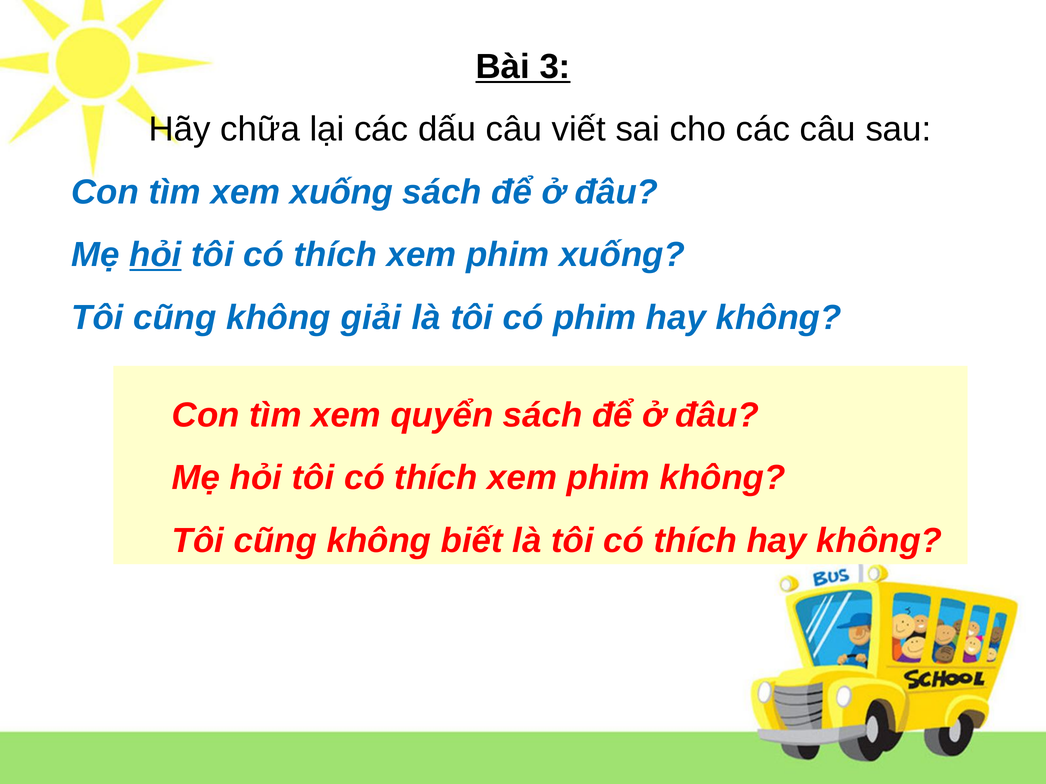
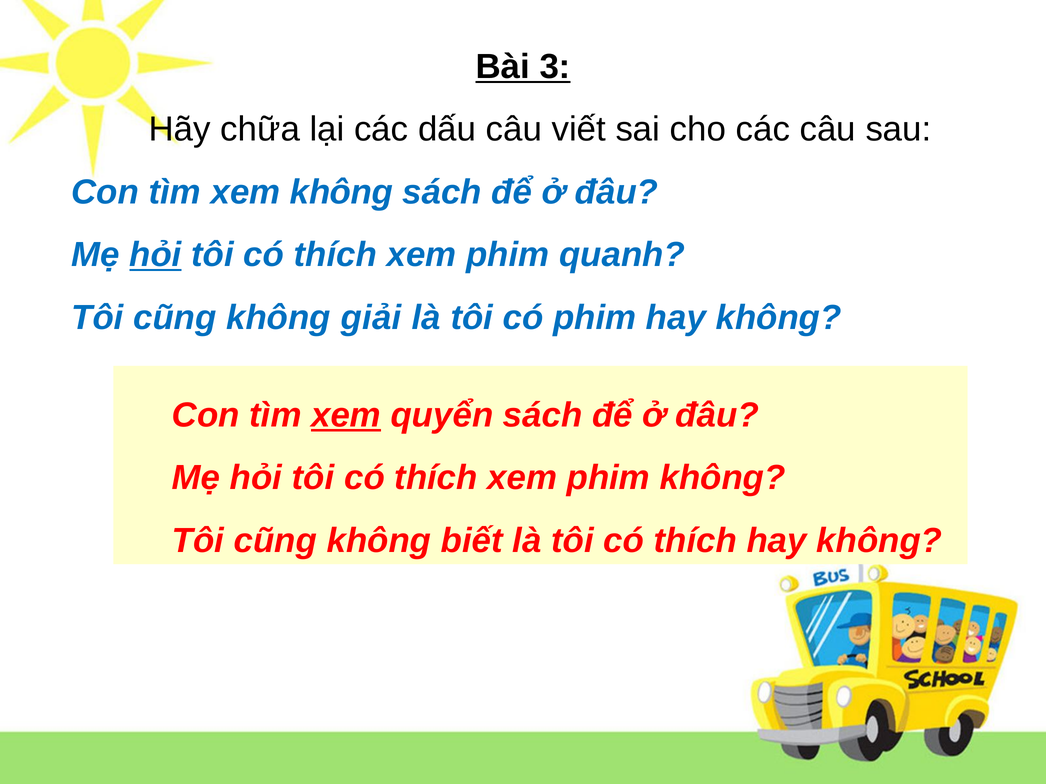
xem xuống: xuống -> không
phim xuống: xuống -> quanh
xem at (346, 415) underline: none -> present
